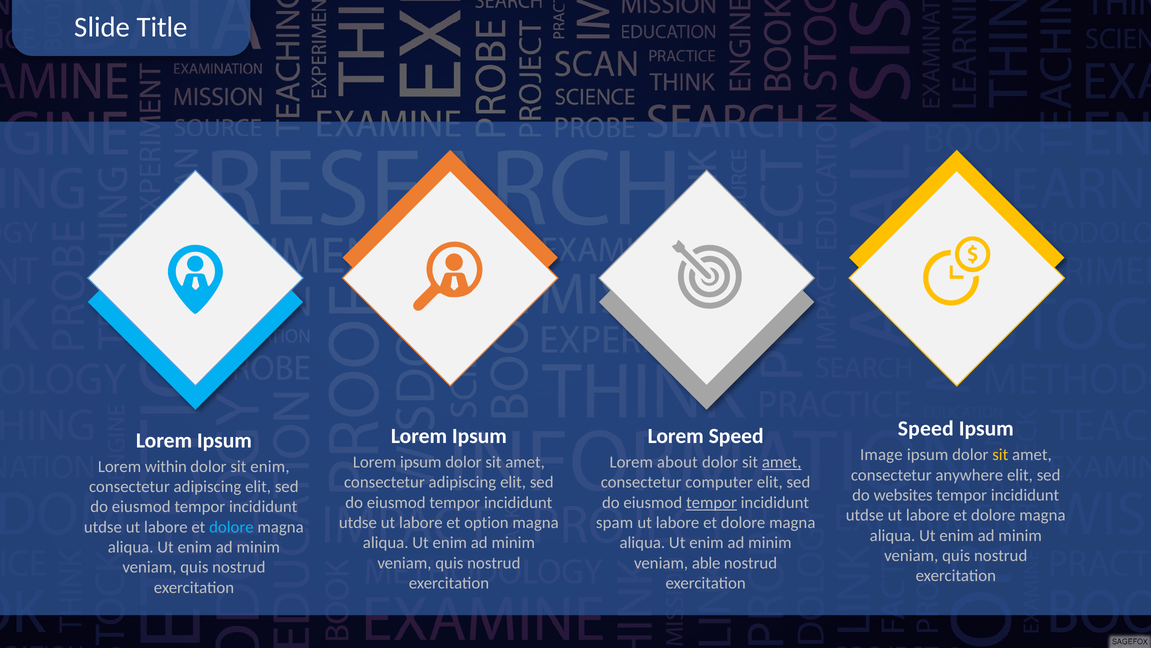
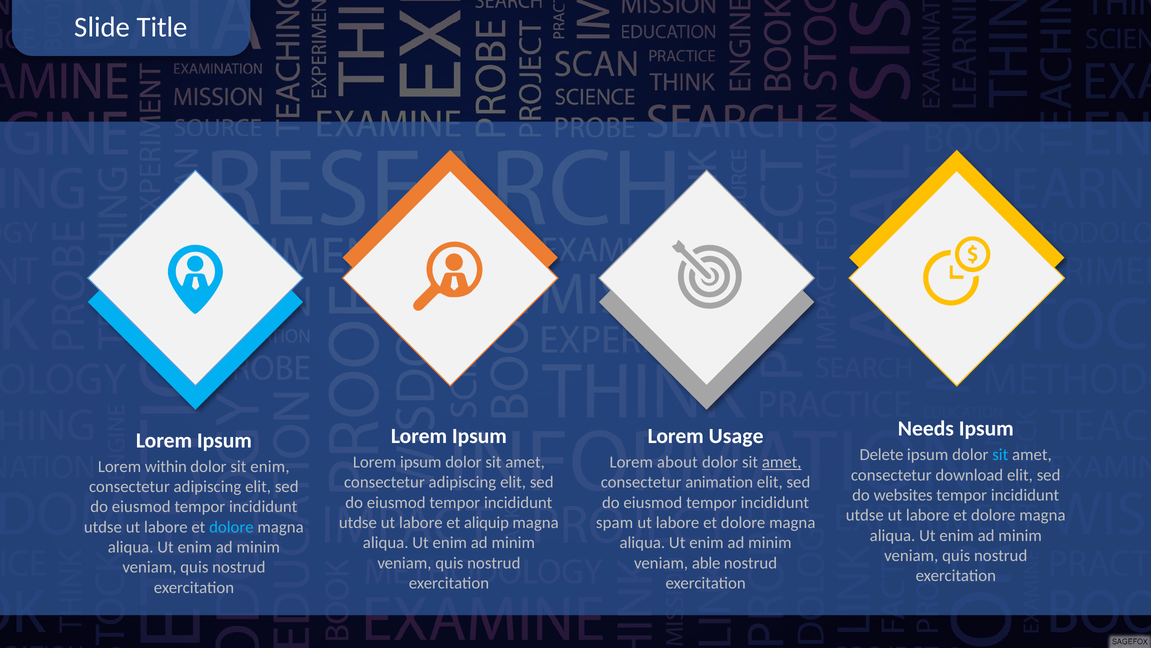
Speed at (926, 428): Speed -> Needs
Lorem Speed: Speed -> Usage
Image: Image -> Delete
sit at (1000, 455) colour: yellow -> light blue
anywhere: anywhere -> download
computer: computer -> animation
tempor at (712, 502) underline: present -> none
option: option -> aliquip
